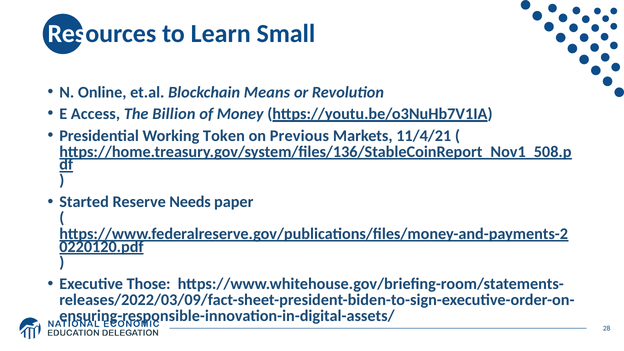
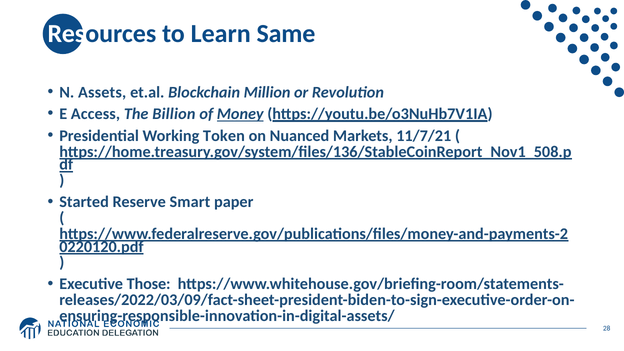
Small: Small -> Same
Online: Online -> Assets
Means: Means -> Million
Money underline: none -> present
Previous: Previous -> Nuanced
11/4/21: 11/4/21 -> 11/7/21
Needs: Needs -> Smart
